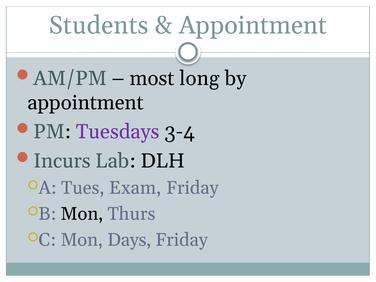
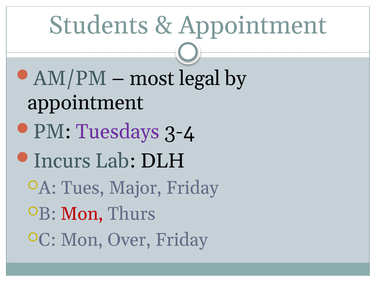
long: long -> legal
Exam: Exam -> Major
Mon at (82, 214) colour: black -> red
Days: Days -> Over
